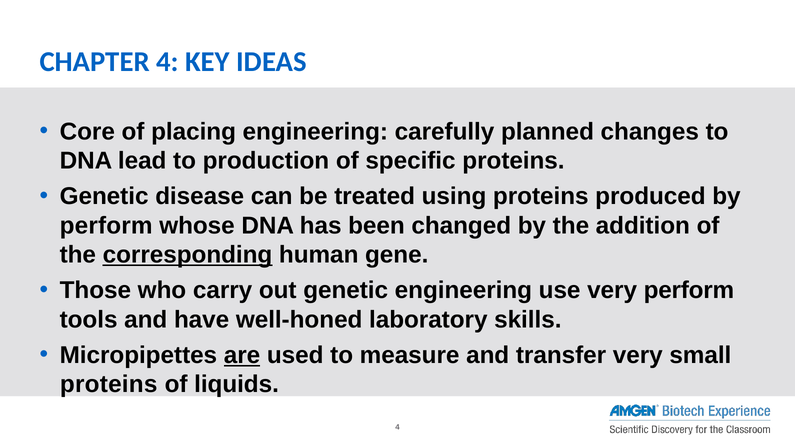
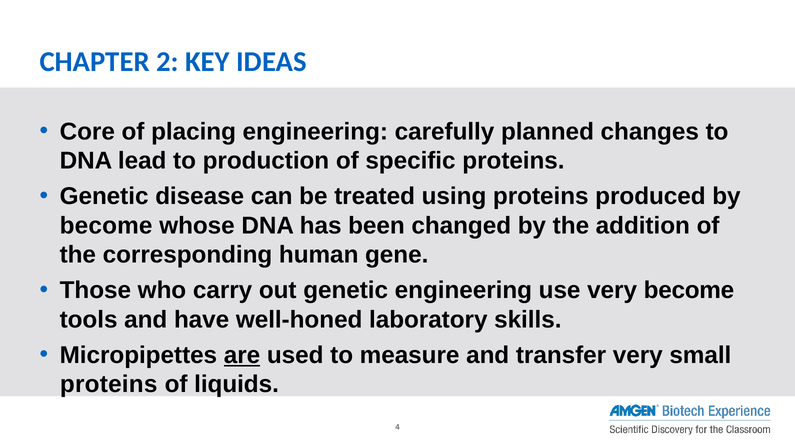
CHAPTER 4: 4 -> 2
perform at (106, 226): perform -> become
corresponding underline: present -> none
very perform: perform -> become
